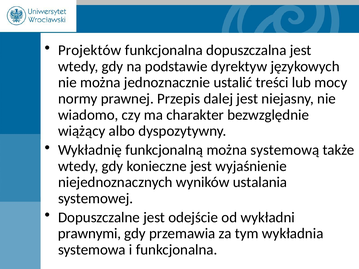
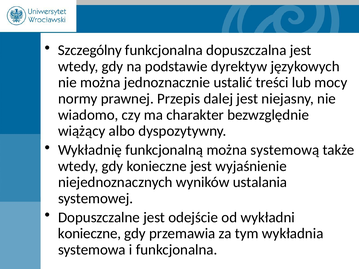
Projektów: Projektów -> Szczególny
prawnymi at (90, 234): prawnymi -> konieczne
